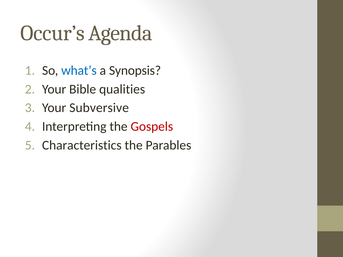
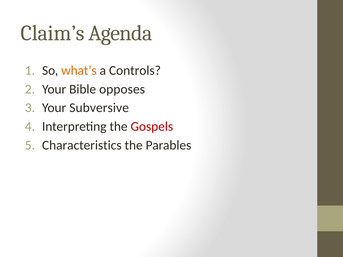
Occur’s: Occur’s -> Claim’s
what’s colour: blue -> orange
Synopsis: Synopsis -> Controls
qualities: qualities -> opposes
